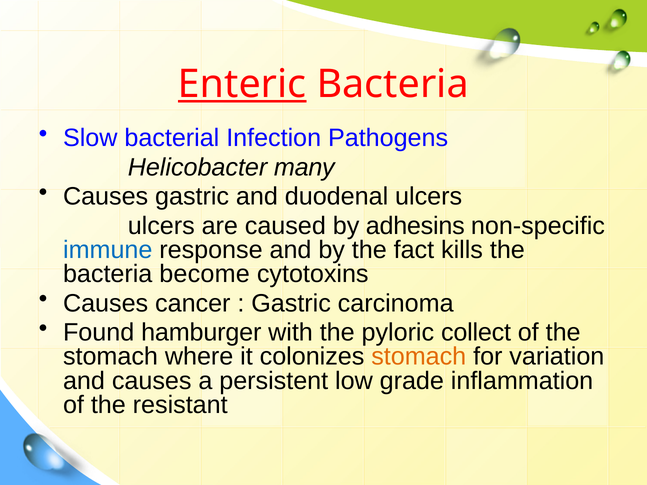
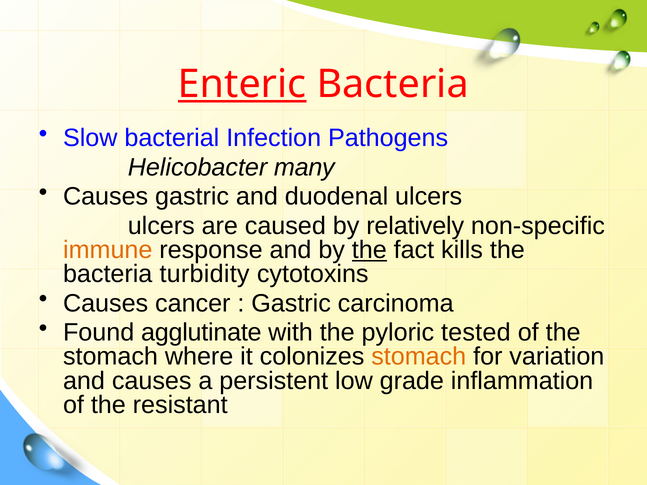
adhesins: adhesins -> relatively
immune colour: blue -> orange
the at (369, 250) underline: none -> present
become: become -> turbidity
hamburger: hamburger -> agglutinate
collect: collect -> tested
